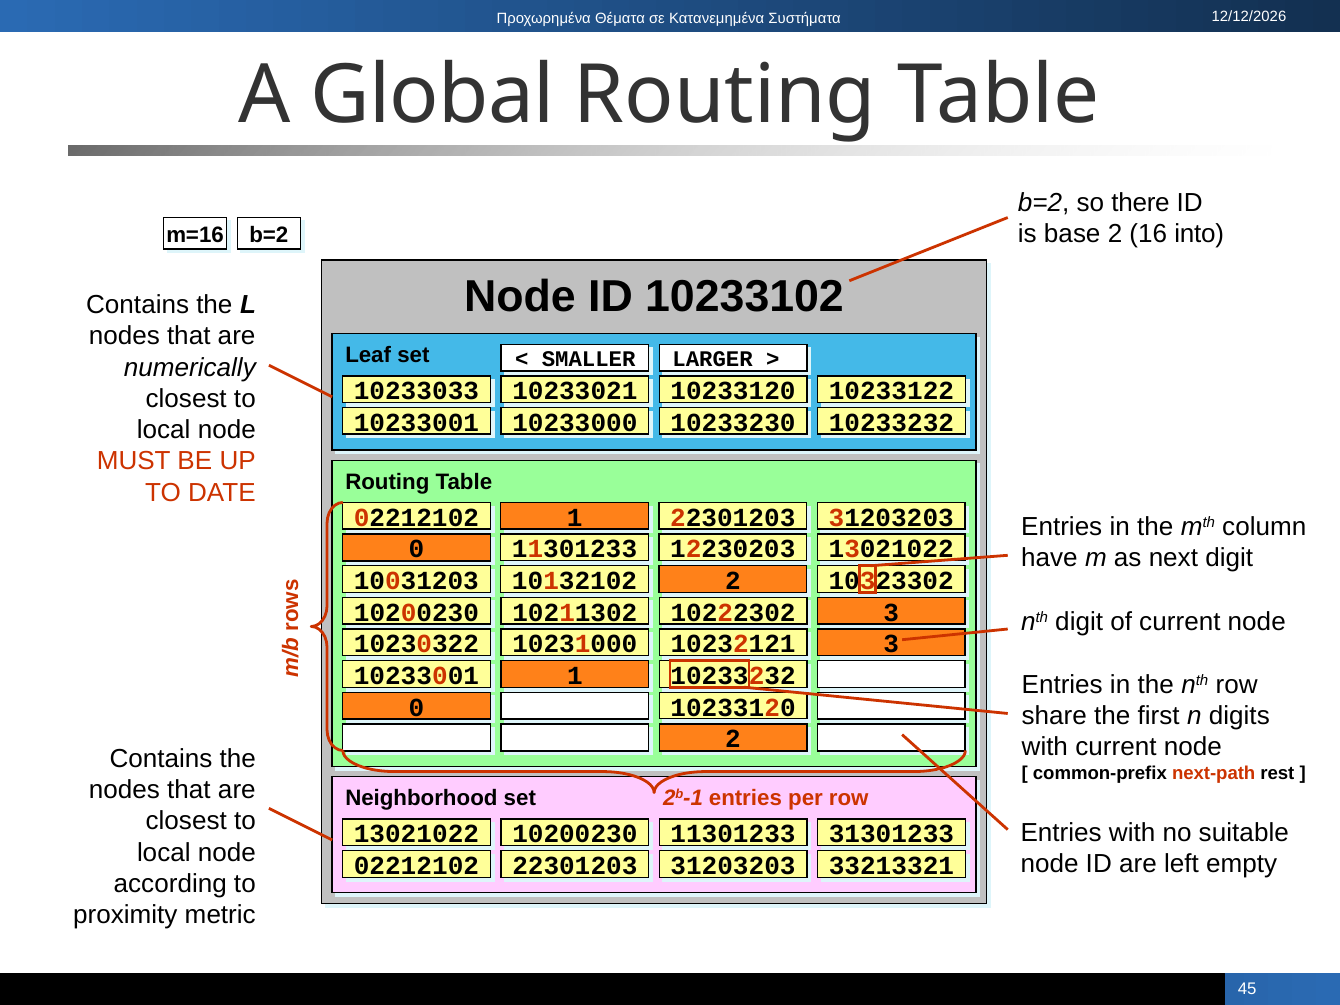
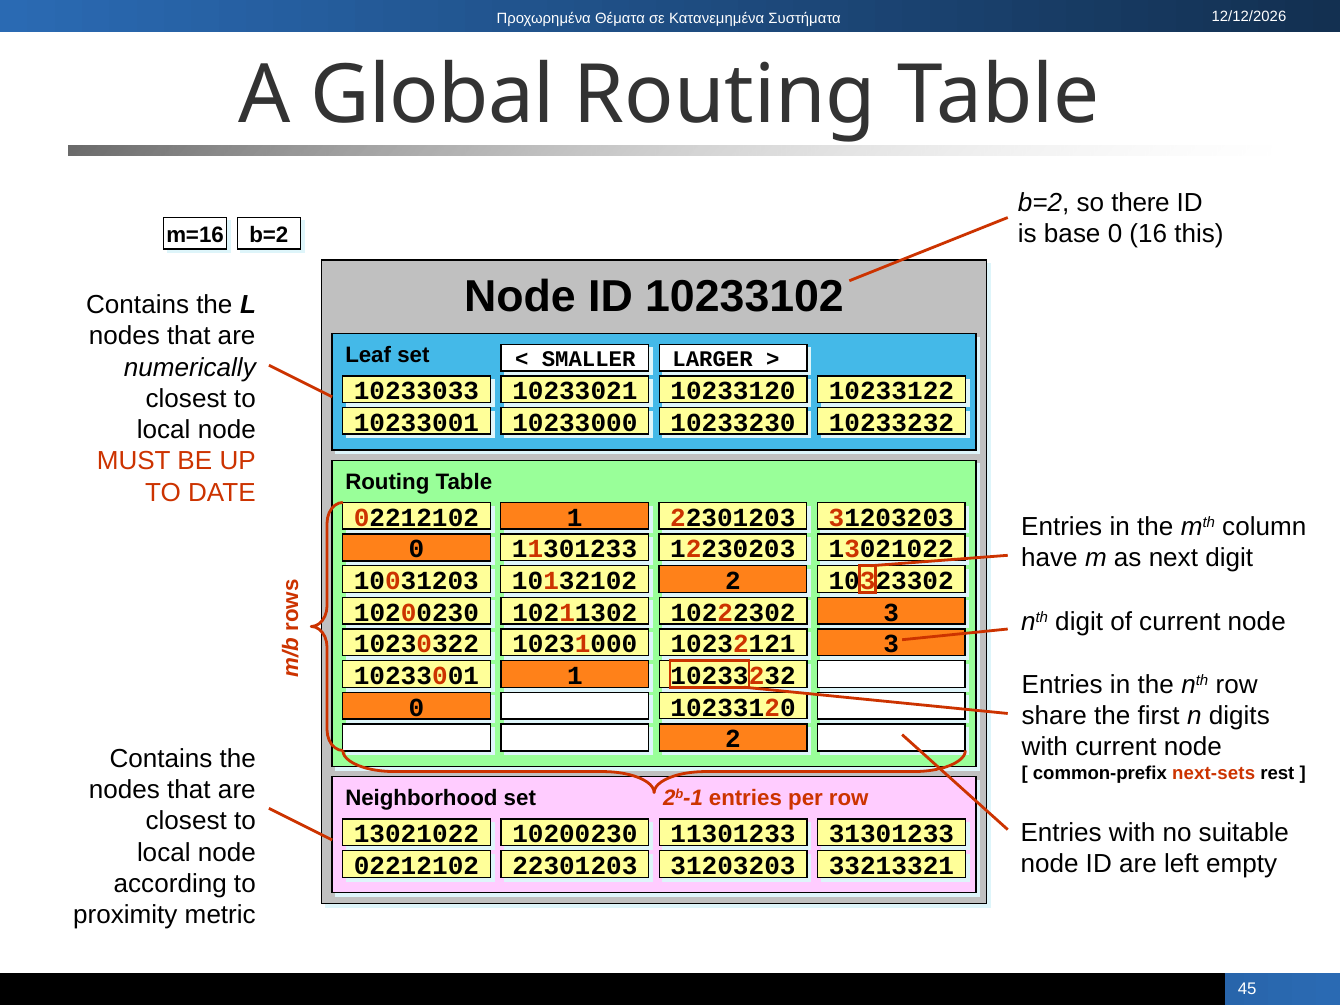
base 2: 2 -> 0
into: into -> this
next-path: next-path -> next-sets
